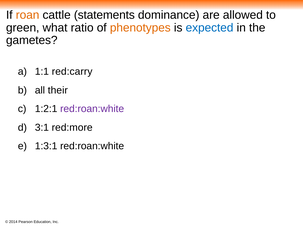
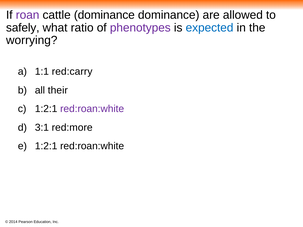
roan colour: orange -> purple
cattle statements: statements -> dominance
green: green -> safely
phenotypes colour: orange -> purple
gametes: gametes -> worrying
1:3:1 at (46, 146): 1:3:1 -> 1:2:1
